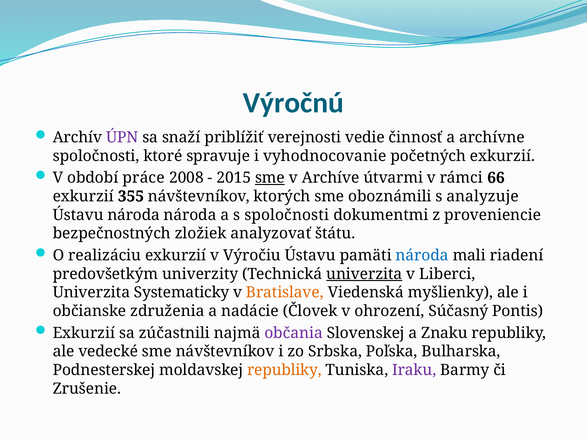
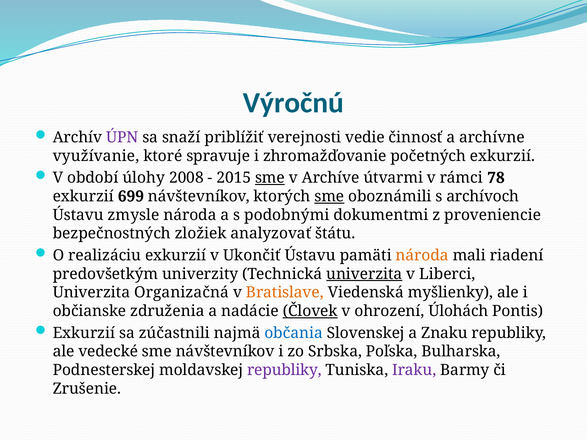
spoločnosti at (96, 156): spoločnosti -> využívanie
vyhodnocovanie: vyhodnocovanie -> zhromažďovanie
práce: práce -> úlohy
66: 66 -> 78
355: 355 -> 699
sme at (329, 197) underline: none -> present
analyzuje: analyzuje -> archívoch
Ústavu národa: národa -> zmysle
s spoločnosti: spoločnosti -> podobnými
Výročiu: Výročiu -> Ukončiť
národa at (422, 256) colour: blue -> orange
Systematicky: Systematicky -> Organizačná
Človek underline: none -> present
Súčasný: Súčasný -> Úlohách
občania colour: purple -> blue
republiky at (284, 370) colour: orange -> purple
